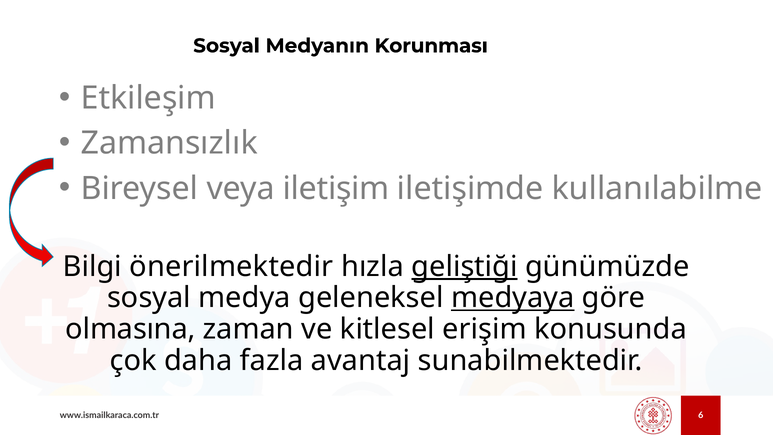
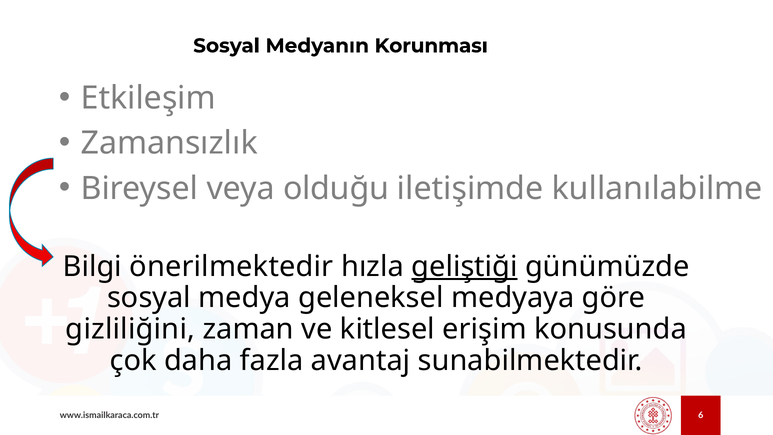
iletişim: iletişim -> olduğu
medyaya underline: present -> none
olmasına: olmasına -> gizliliğini
